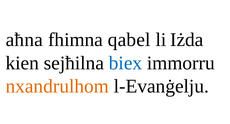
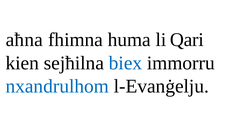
qabel: qabel -> huma
Iżda: Iżda -> Qari
nxandrulhom colour: orange -> blue
